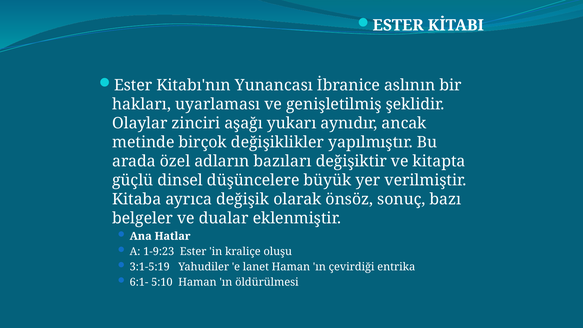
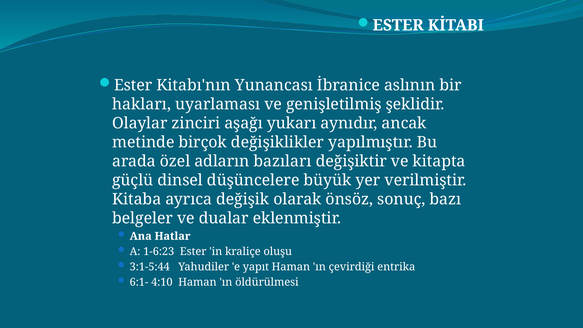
1-9:23: 1-9:23 -> 1-6:23
3:1-5:19: 3:1-5:19 -> 3:1-5:44
lanet: lanet -> yapıt
5:10: 5:10 -> 4:10
